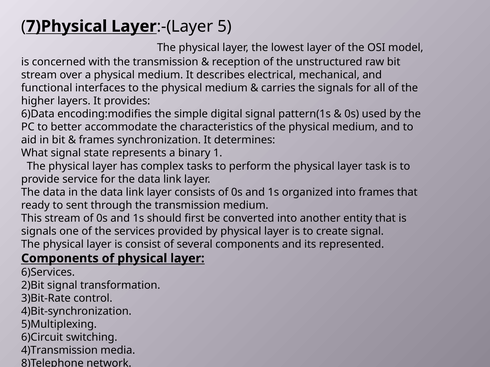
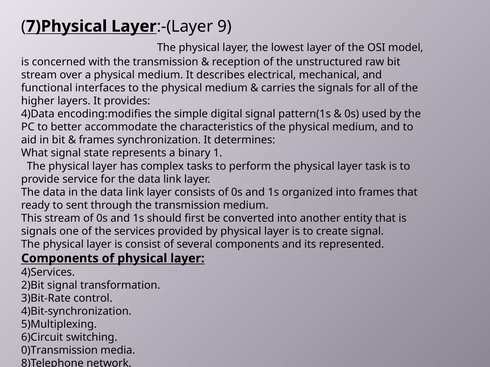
5: 5 -> 9
6)Data: 6)Data -> 4)Data
6)Services: 6)Services -> 4)Services
4)Transmission: 4)Transmission -> 0)Transmission
